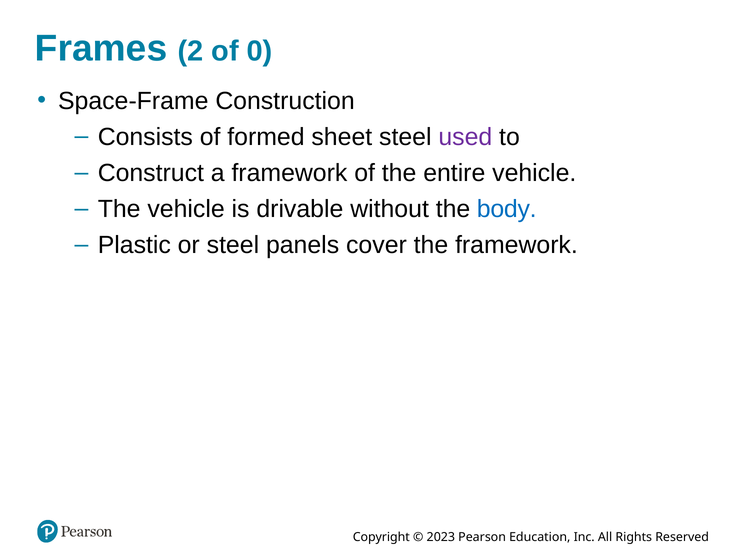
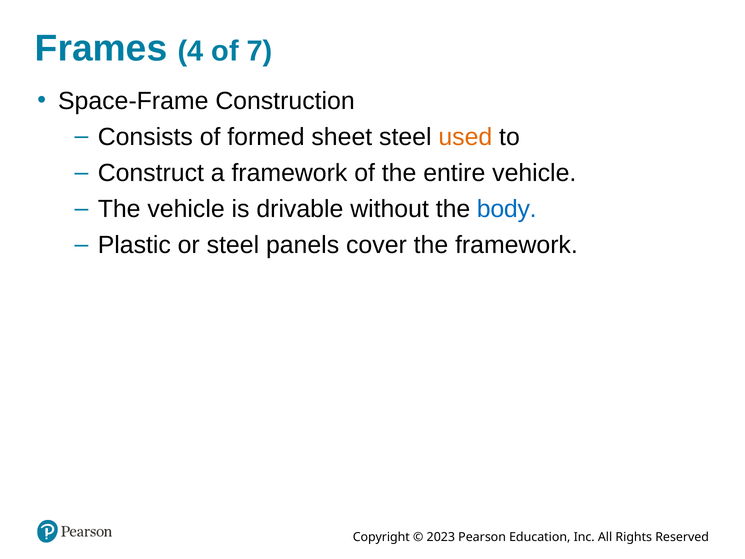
2: 2 -> 4
0: 0 -> 7
used colour: purple -> orange
